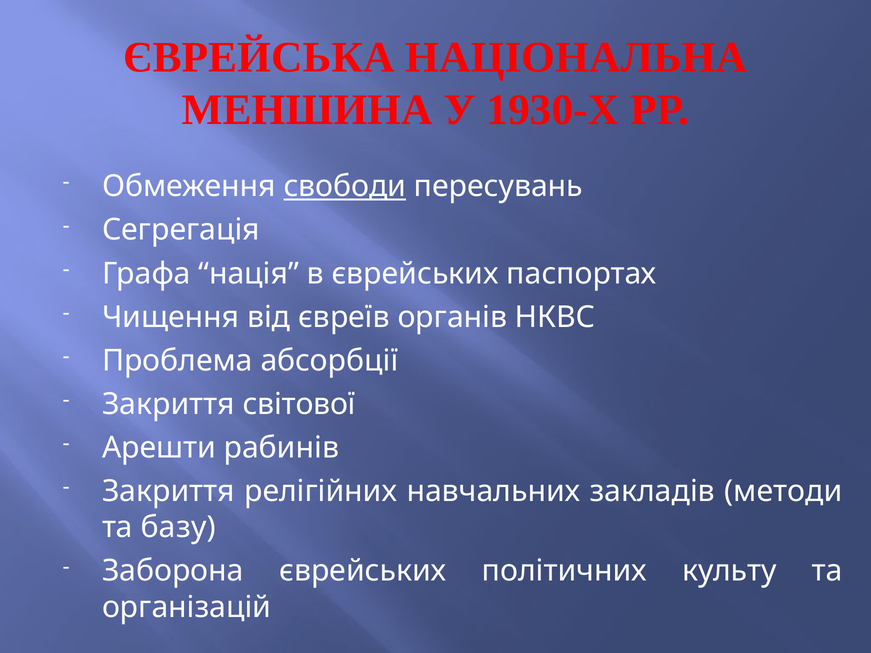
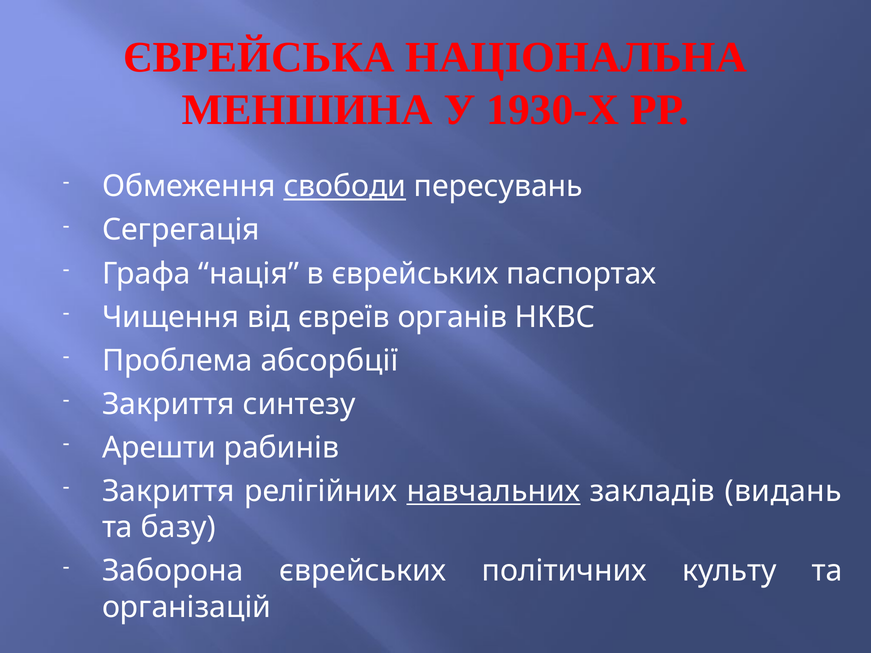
світової: світової -> синтезу
навчальних underline: none -> present
методи: методи -> видань
